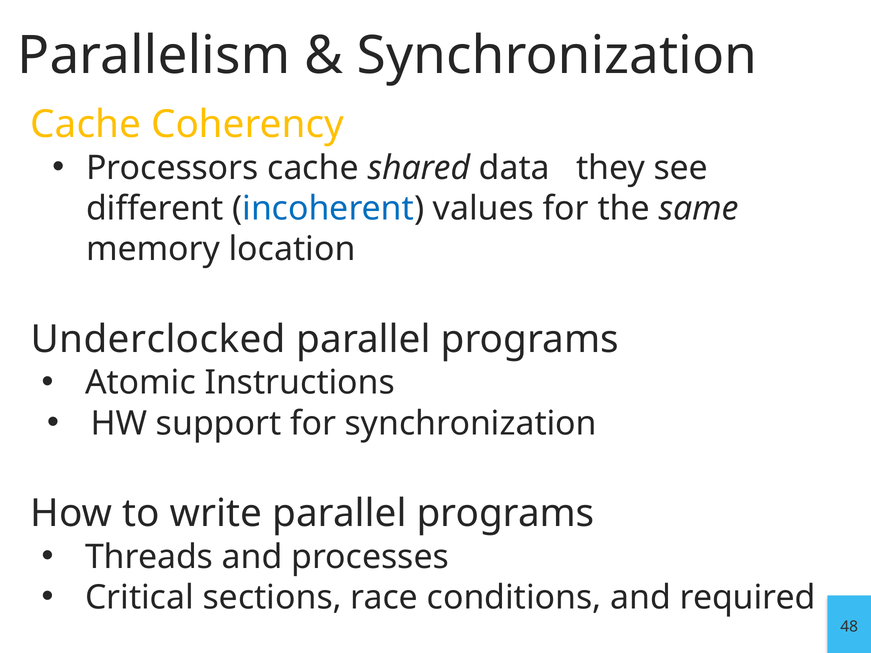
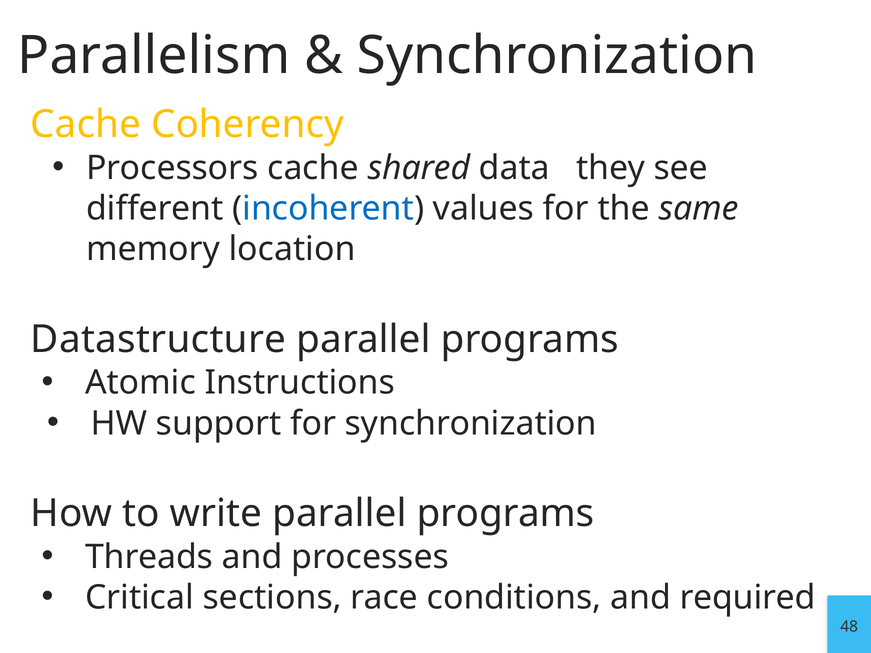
Underclocked: Underclocked -> Datastructure
